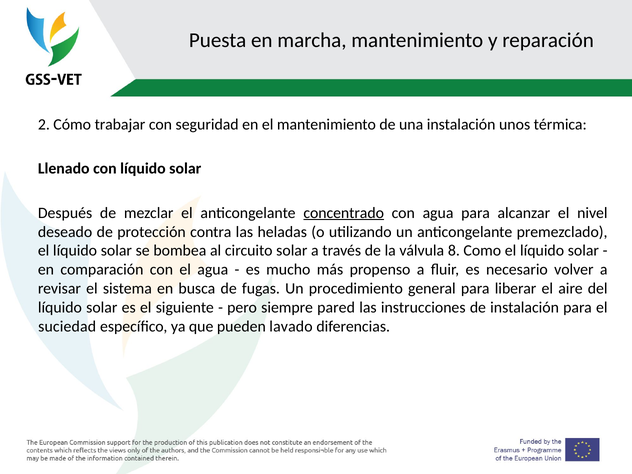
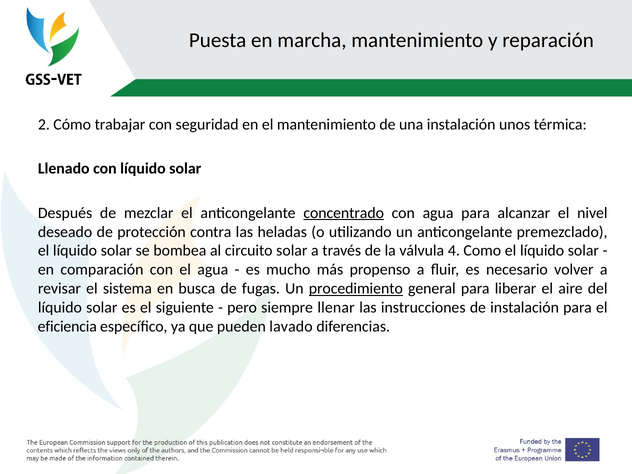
8: 8 -> 4
procedimiento underline: none -> present
pared: pared -> llenar
suciedad: suciedad -> eficiencia
